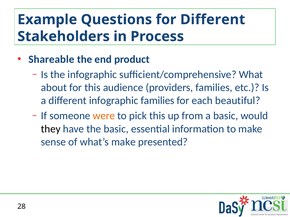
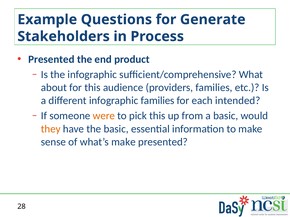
for Different: Different -> Generate
Shareable at (51, 59): Shareable -> Presented
beautiful: beautiful -> intended
they colour: black -> orange
